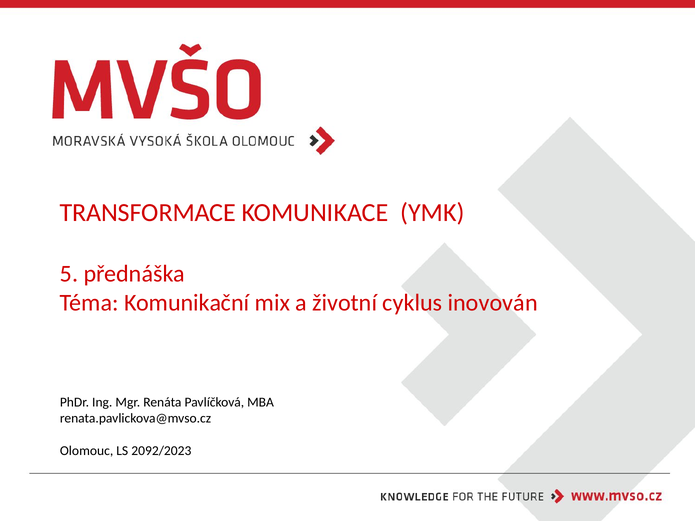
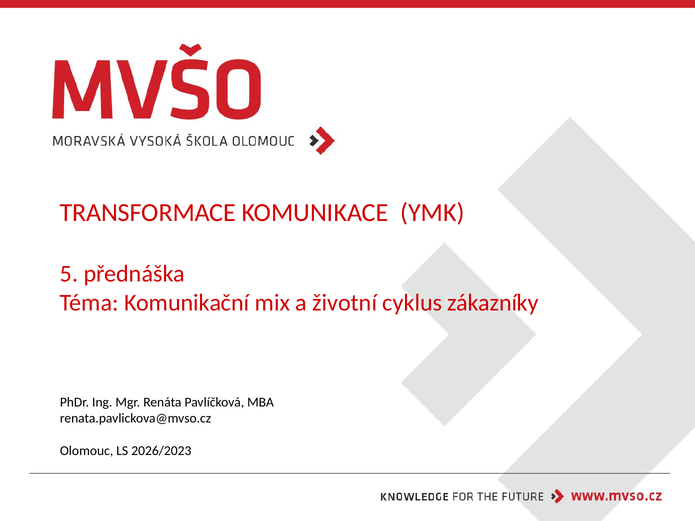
inovován: inovován -> zákazníky
2092/2023: 2092/2023 -> 2026/2023
